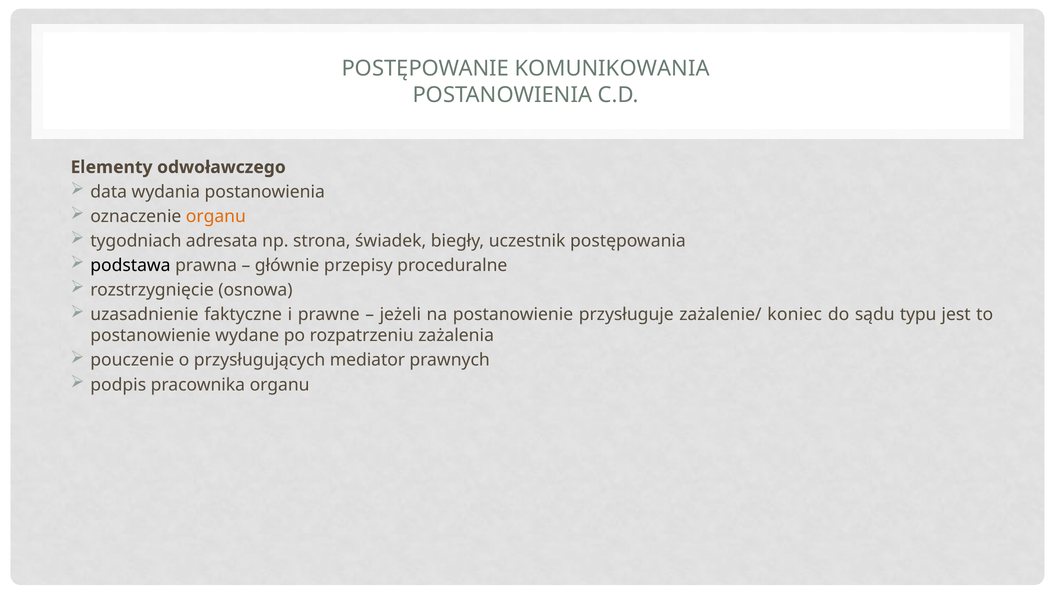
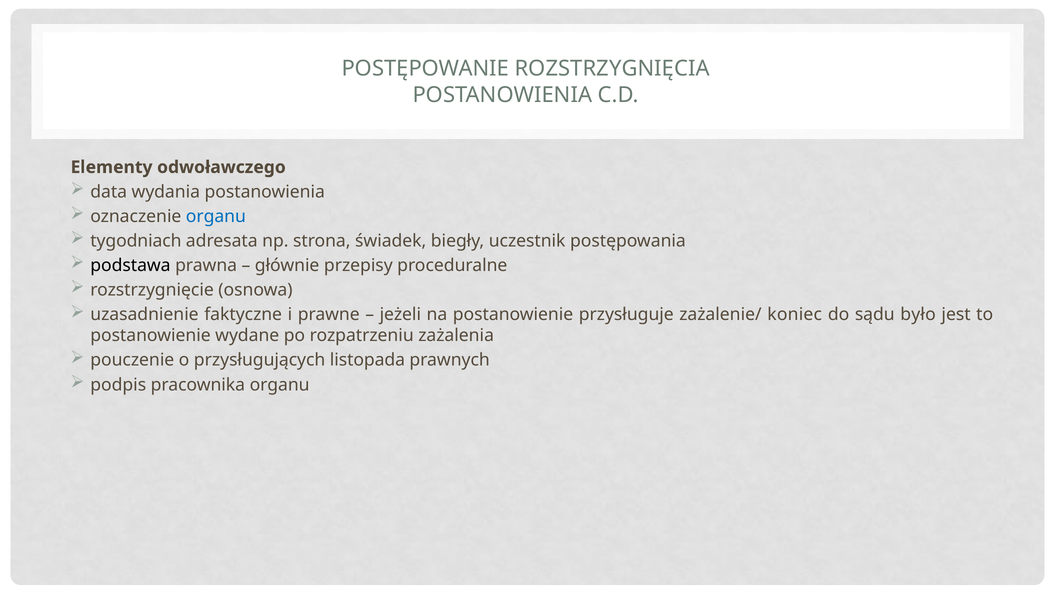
KOMUNIKOWANIA: KOMUNIKOWANIA -> ROZSTRZYGNIĘCIA
organu at (216, 216) colour: orange -> blue
typu: typu -> było
mediator: mediator -> listopada
